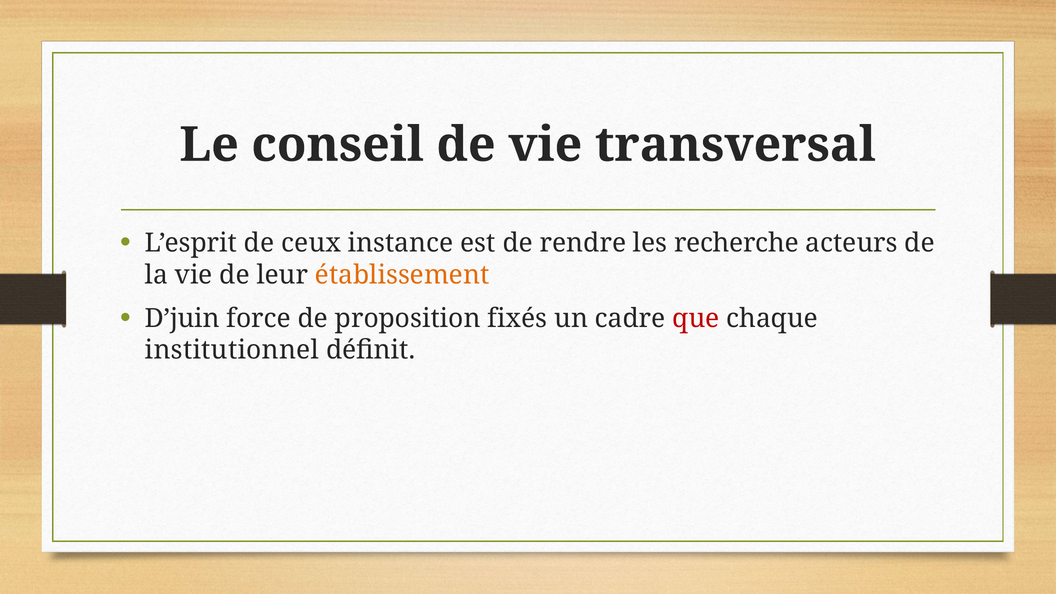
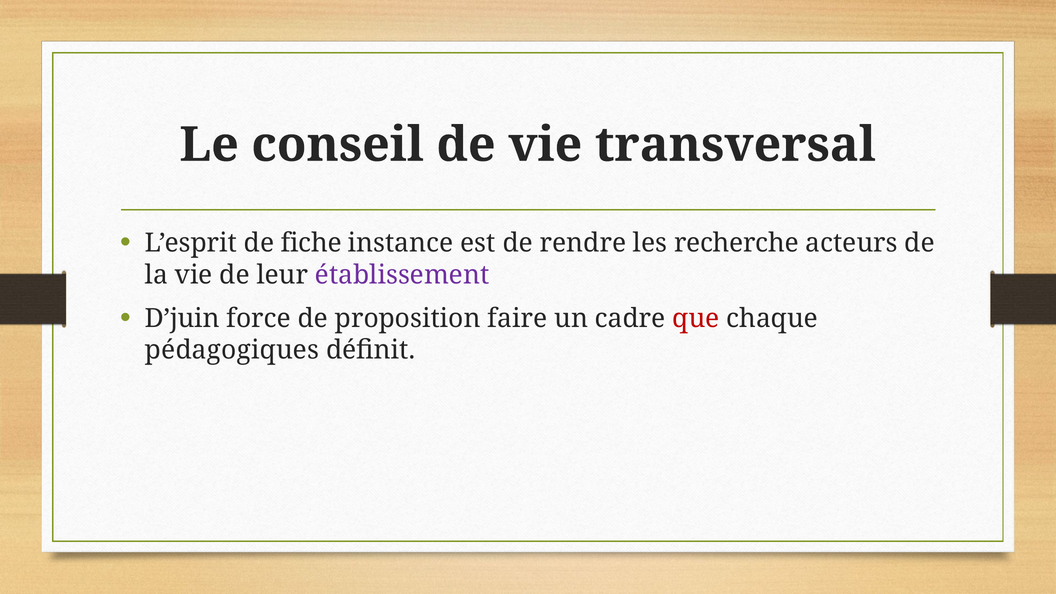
ceux: ceux -> fiche
établissement colour: orange -> purple
fixés: fixés -> faire
institutionnel: institutionnel -> pédagogiques
